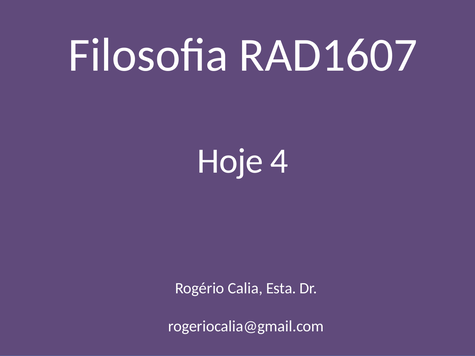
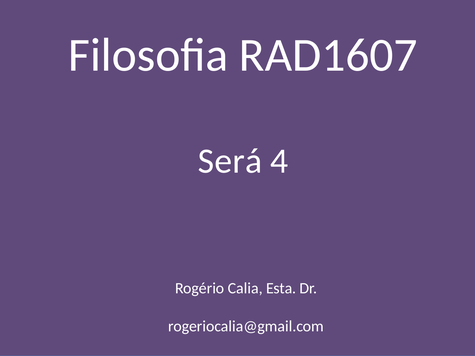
Hoje: Hoje -> Será
